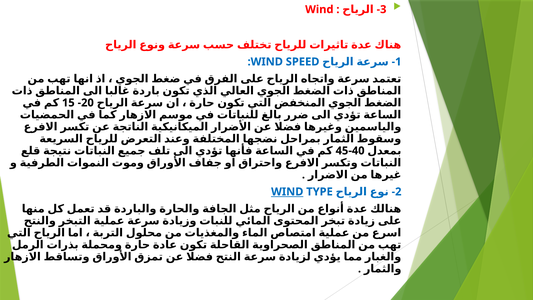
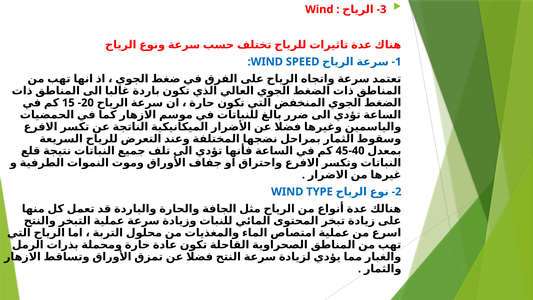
WIND at (287, 192) underline: present -> none
